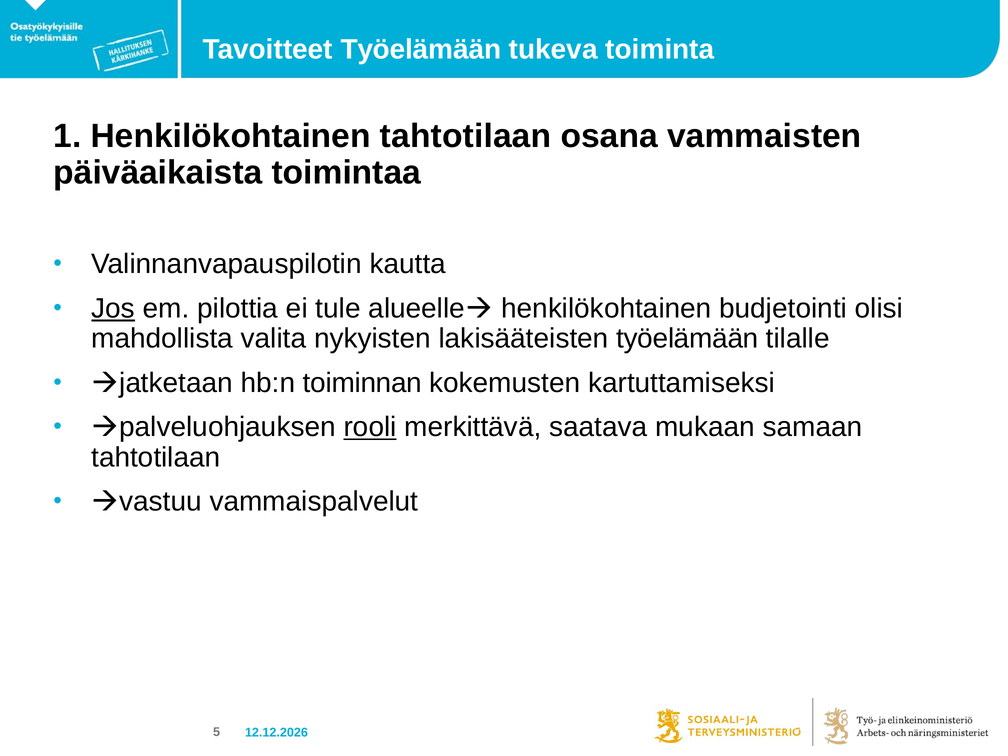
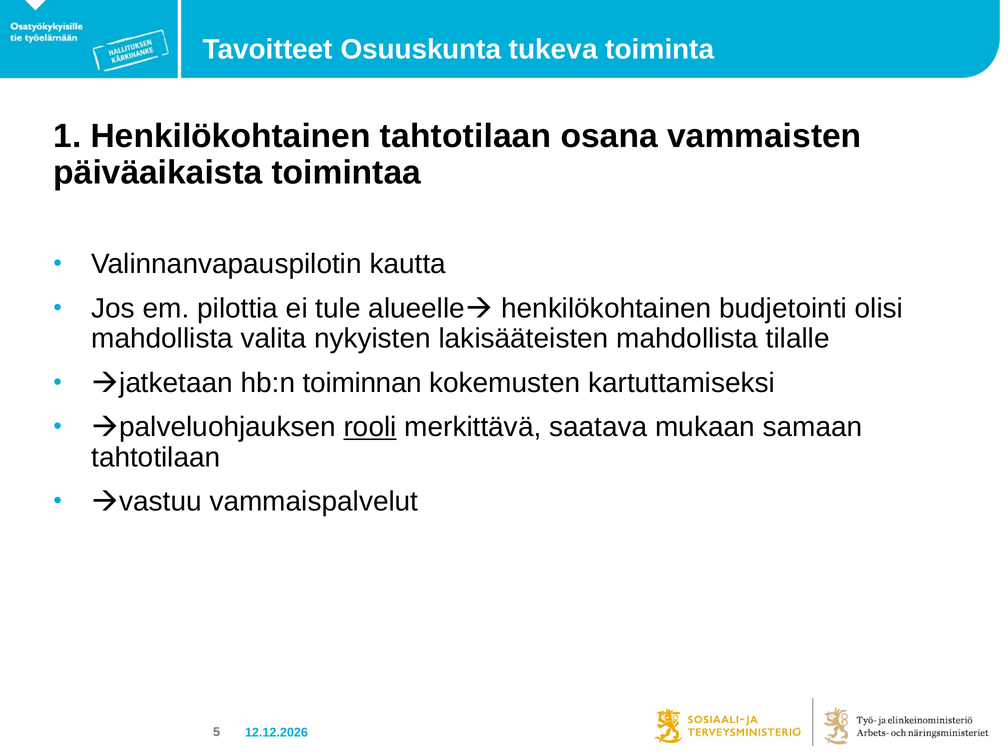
Tavoitteet Työelämään: Työelämään -> Osuuskunta
Jos underline: present -> none
lakisääteisten työelämään: työelämään -> mahdollista
